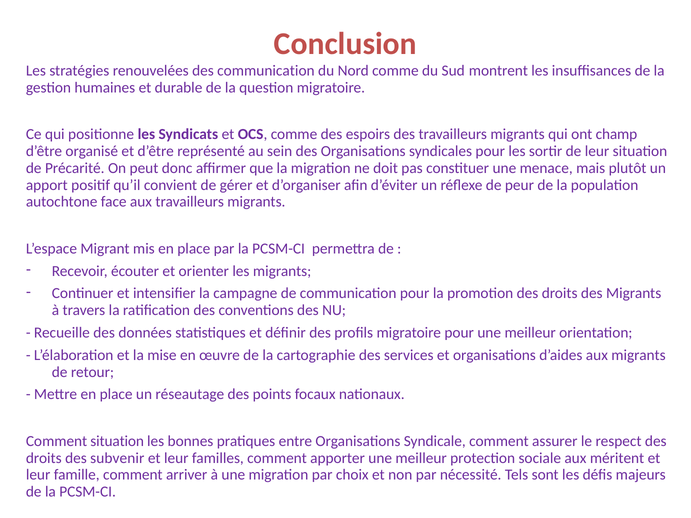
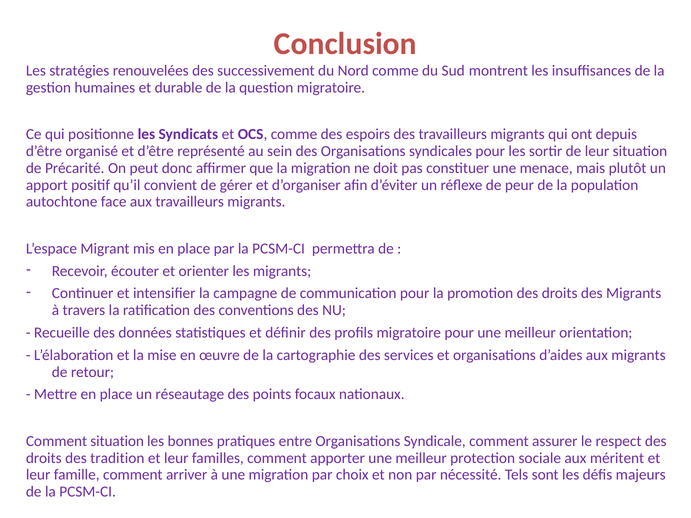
des communication: communication -> successivement
champ: champ -> depuis
subvenir: subvenir -> tradition
